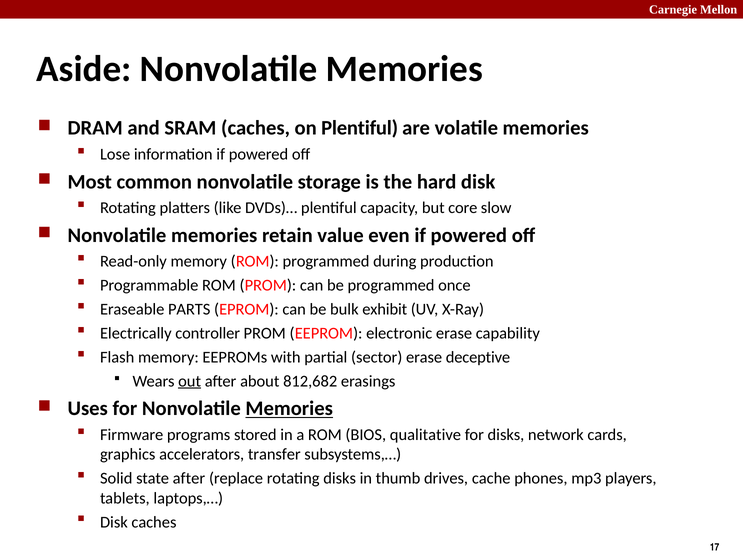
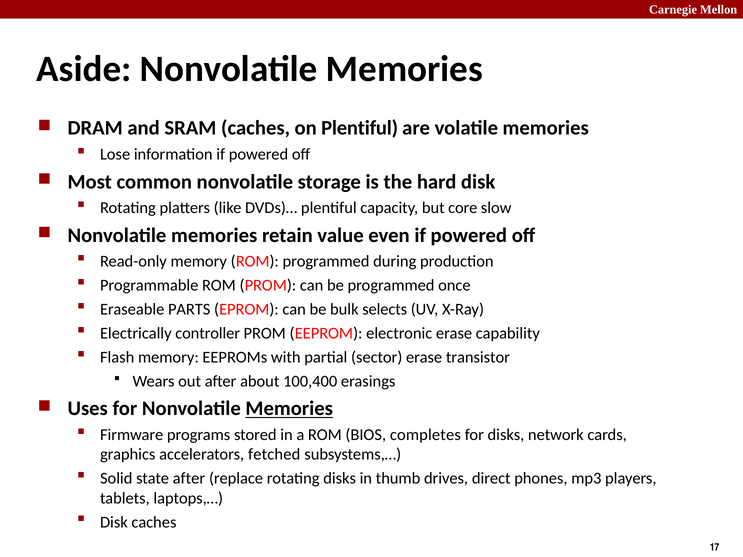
exhibit: exhibit -> selects
deceptive: deceptive -> transistor
out underline: present -> none
812,682: 812,682 -> 100,400
qualitative: qualitative -> completes
transfer: transfer -> fetched
cache: cache -> direct
